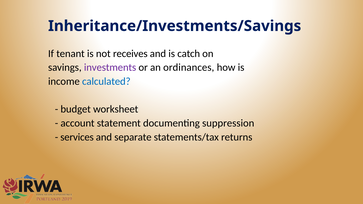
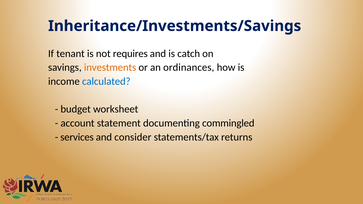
receives: receives -> requires
investments colour: purple -> orange
suppression: suppression -> commingled
separate: separate -> consider
